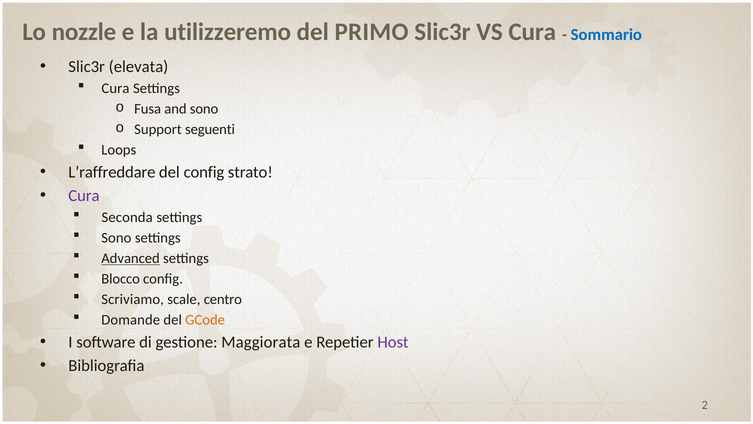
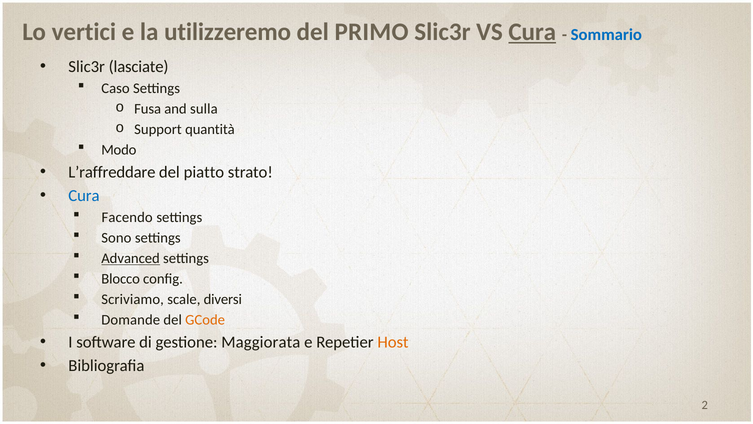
nozzle: nozzle -> vertici
Cura at (532, 32) underline: none -> present
elevata: elevata -> lasciate
Cura at (115, 88): Cura -> Caso
and sono: sono -> sulla
seguenti: seguenti -> quantità
Loops: Loops -> Modo
del config: config -> piatto
Cura at (84, 196) colour: purple -> blue
Seconda: Seconda -> Facendo
centro: centro -> diversi
Host colour: purple -> orange
